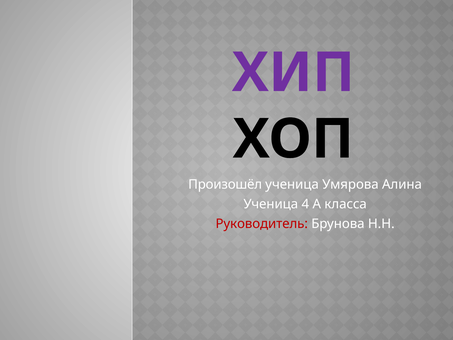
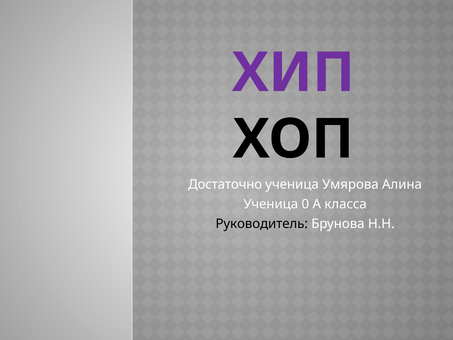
Произошёл: Произошёл -> Достаточно
4: 4 -> 0
Руководитель colour: red -> black
